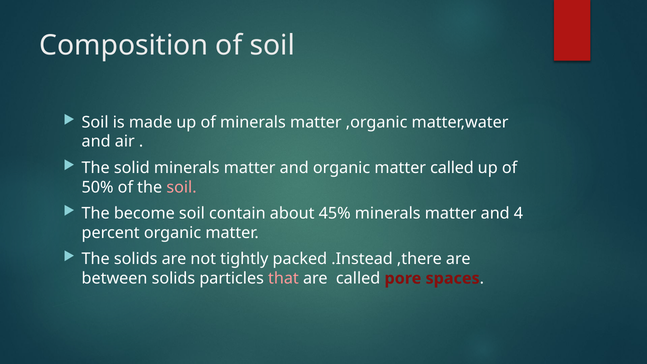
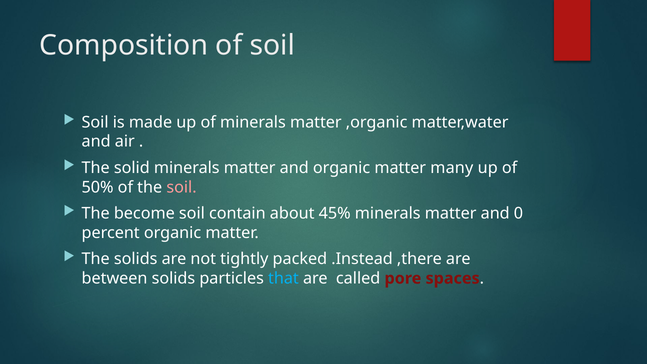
matter called: called -> many
4: 4 -> 0
that colour: pink -> light blue
